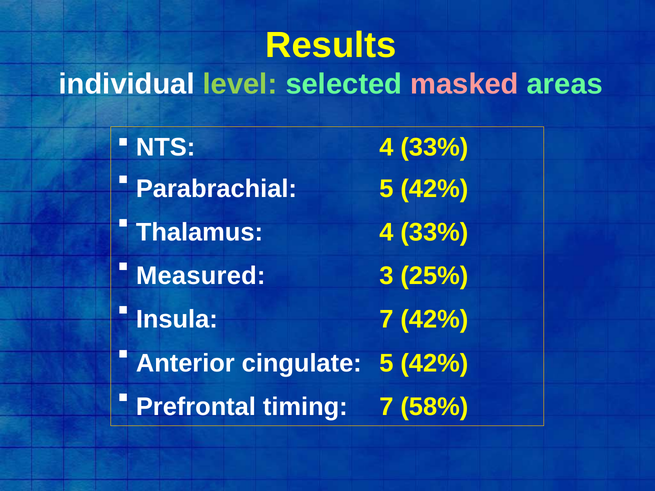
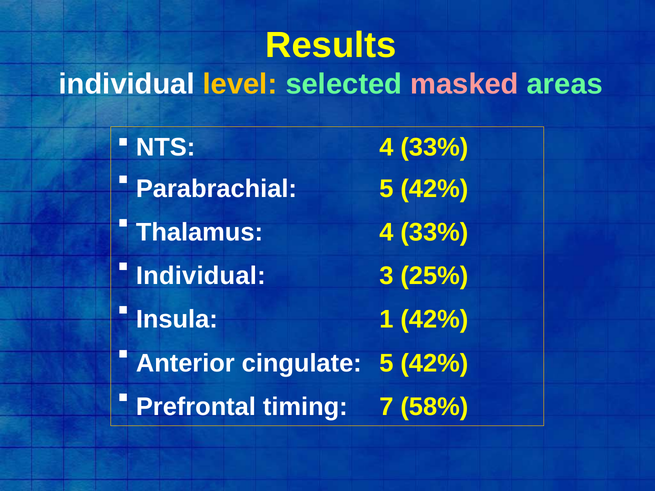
level colour: light green -> yellow
Measured at (201, 276): Measured -> Individual
Insula 7: 7 -> 1
